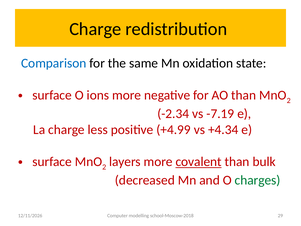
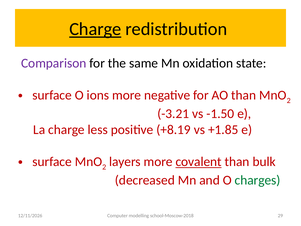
Charge at (95, 29) underline: none -> present
Comparison colour: blue -> purple
-2.34: -2.34 -> -3.21
-7.19: -7.19 -> -1.50
+4.99: +4.99 -> +8.19
+4.34: +4.34 -> +1.85
